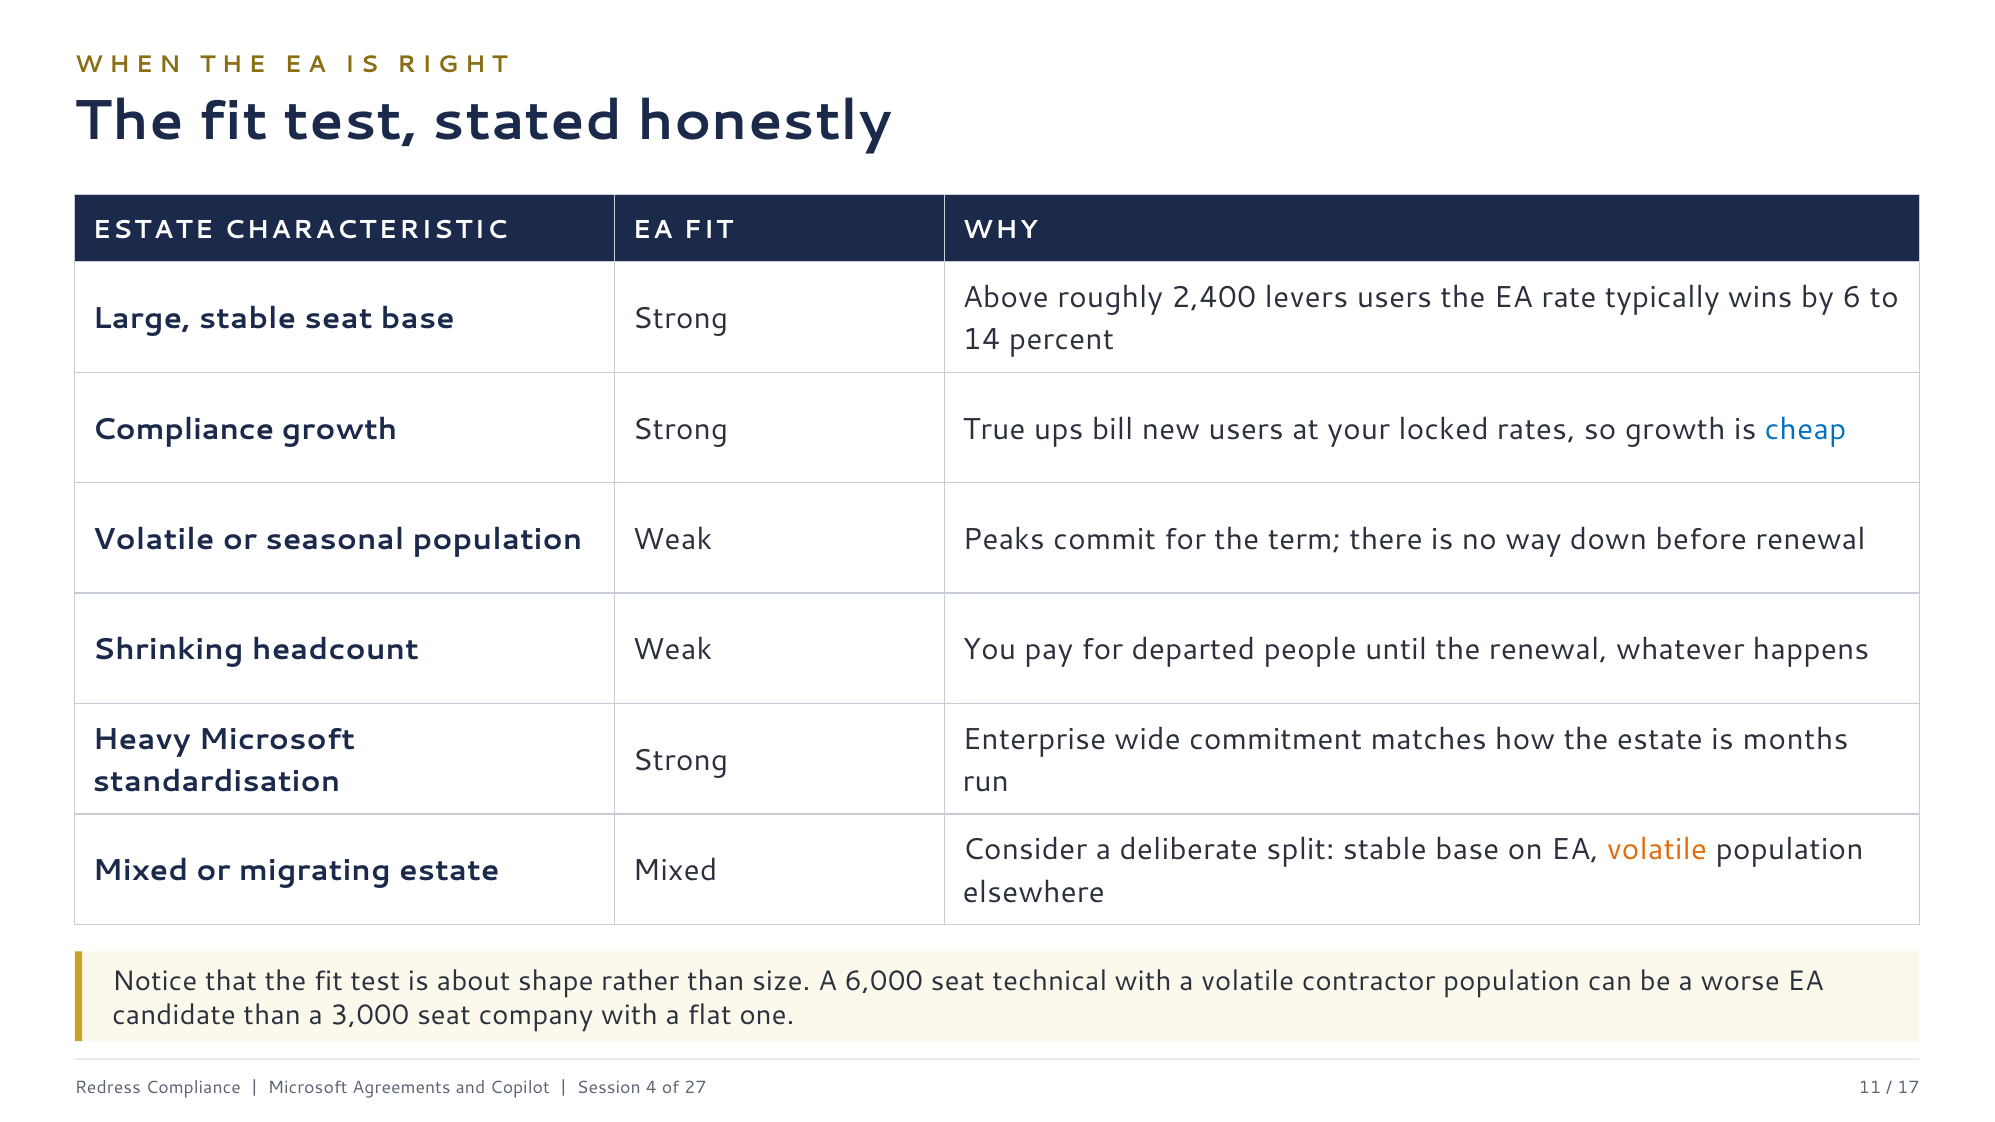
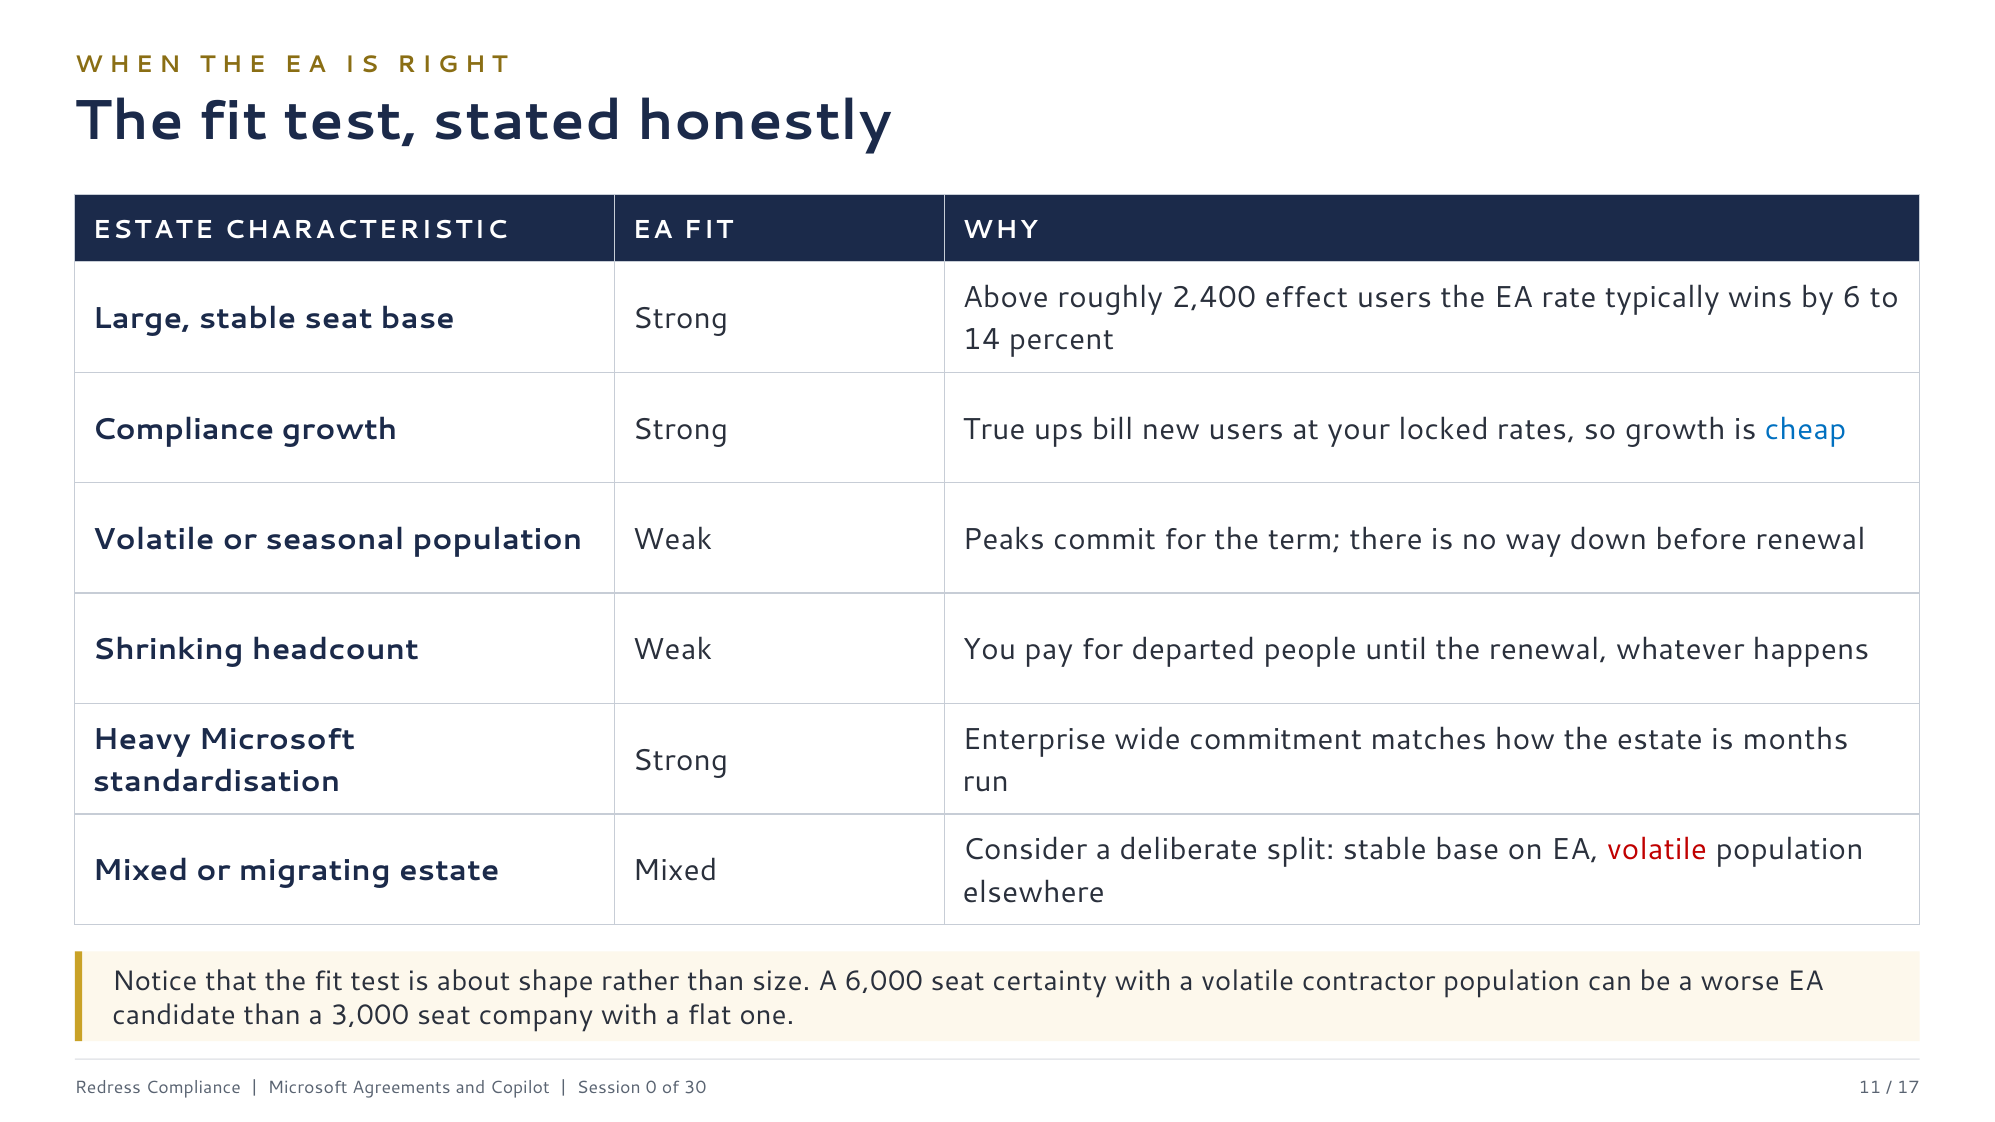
levers: levers -> effect
volatile at (1657, 850) colour: orange -> red
technical: technical -> certainty
4: 4 -> 0
27: 27 -> 30
